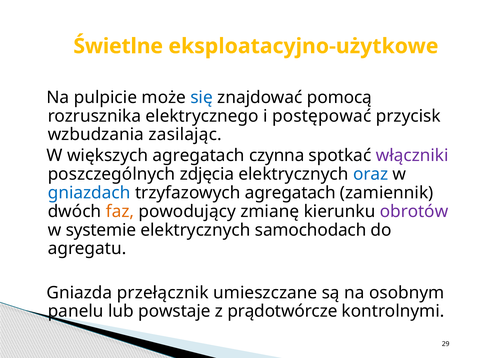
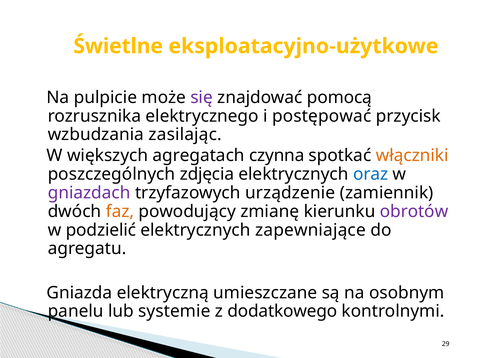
się colour: blue -> purple
włączniki colour: purple -> orange
gniazdach colour: blue -> purple
trzyfazowych agregatach: agregatach -> urządzenie
systemie: systemie -> podzielić
samochodach: samochodach -> zapewniające
przełącznik: przełącznik -> elektryczną
powstaje: powstaje -> systemie
prądotwórcze: prądotwórcze -> dodatkowego
